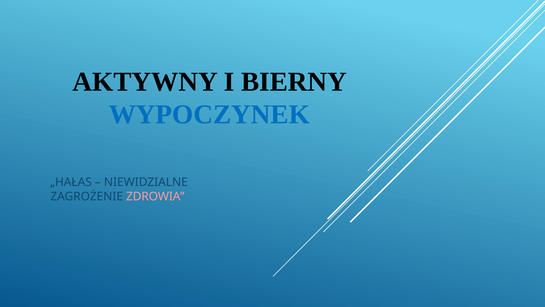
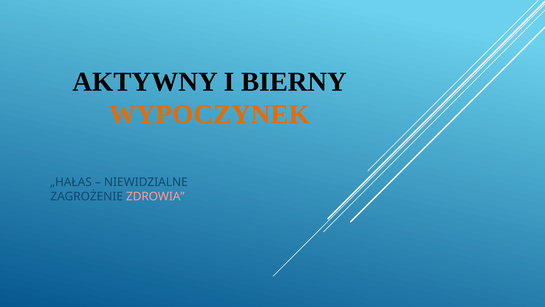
WYPOCZYNEK colour: blue -> orange
